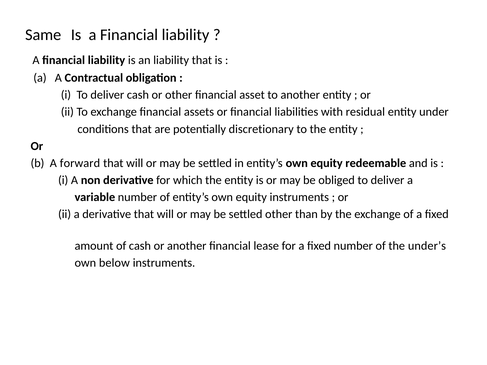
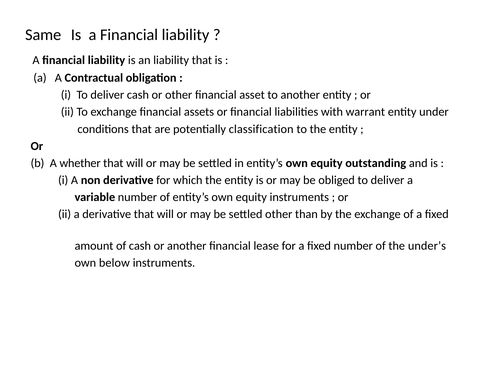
residual: residual -> warrant
discretionary: discretionary -> classification
forward: forward -> whether
redeemable: redeemable -> outstanding
